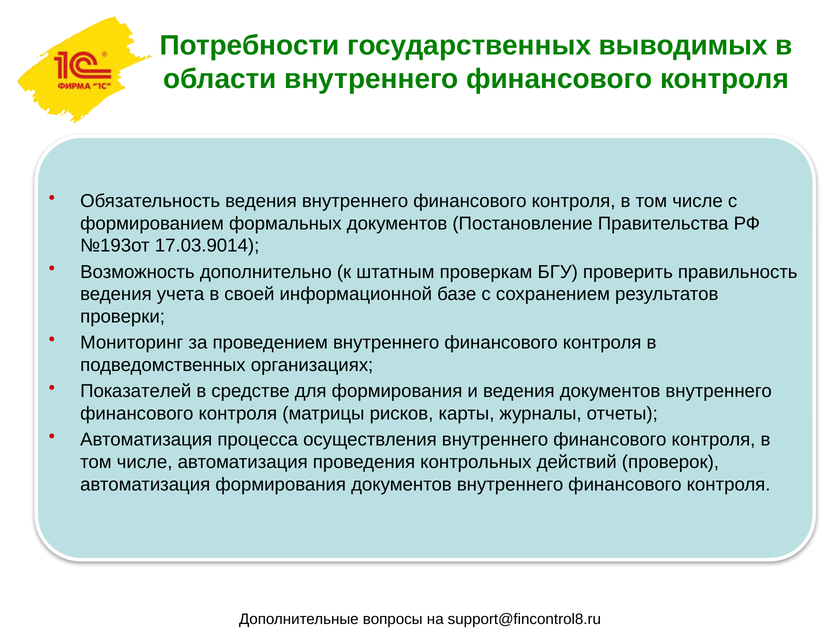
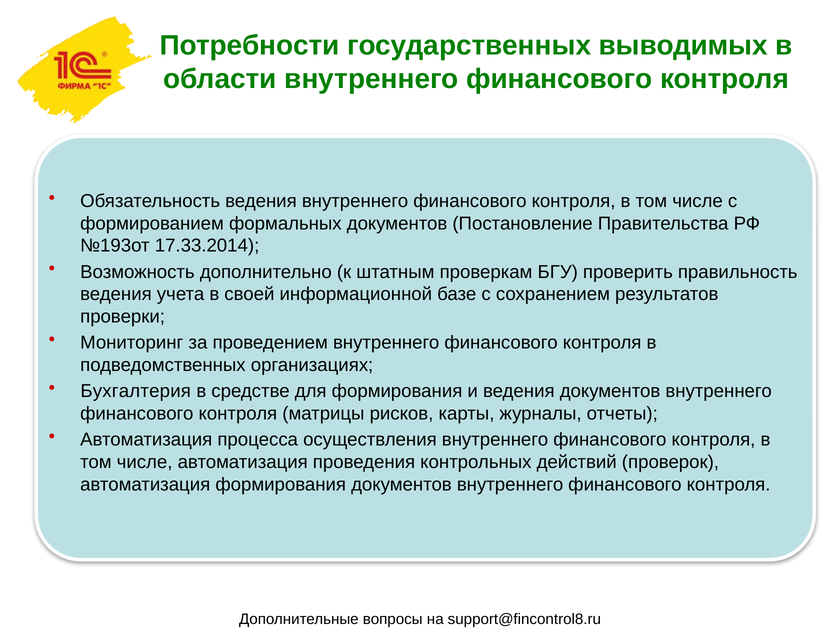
17.03.9014: 17.03.9014 -> 17.33.2014
Показателей: Показателей -> Бухгалтерия
